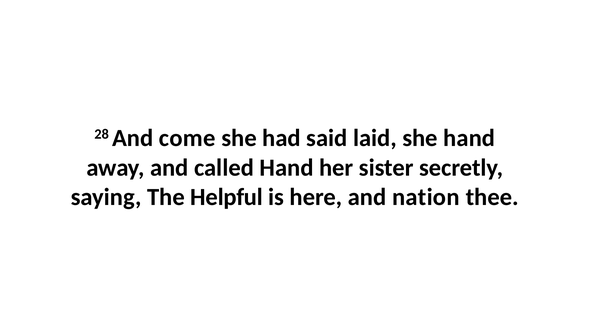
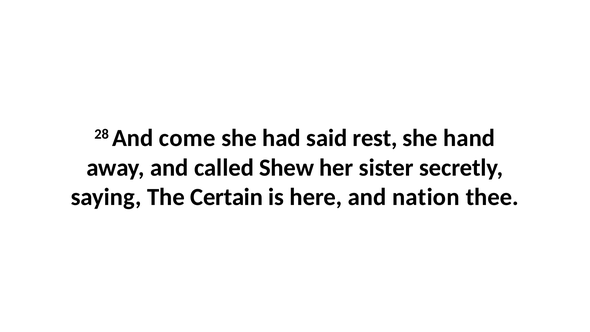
laid: laid -> rest
called Hand: Hand -> Shew
Helpful: Helpful -> Certain
